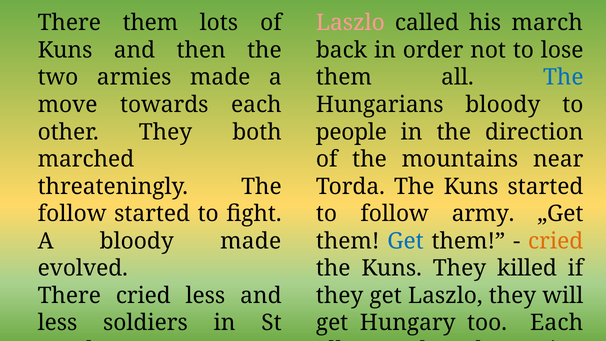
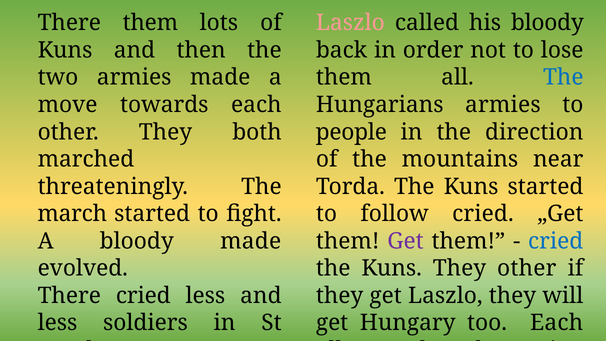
his march: march -> bloody
Hungarians bloody: bloody -> armies
follow at (72, 214): follow -> march
follow army: army -> cried
Get at (405, 241) colour: blue -> purple
cried at (556, 241) colour: orange -> blue
They killed: killed -> other
